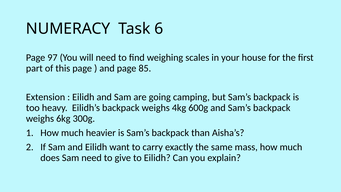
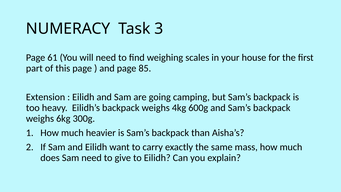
6: 6 -> 3
97: 97 -> 61
